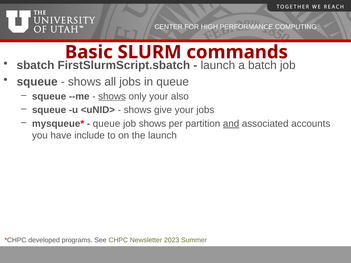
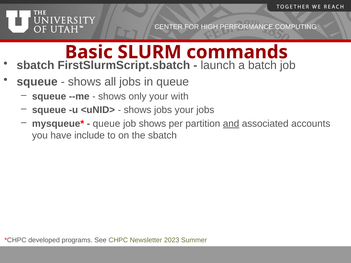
shows at (112, 96) underline: present -> none
also: also -> with
shows give: give -> jobs
the launch: launch -> sbatch
